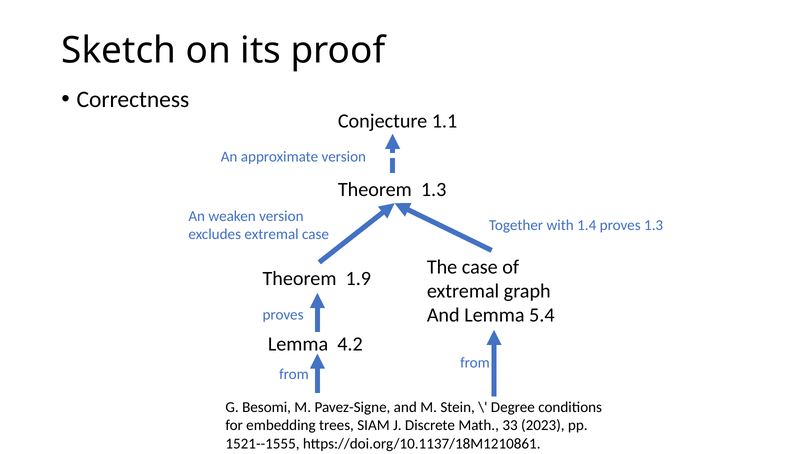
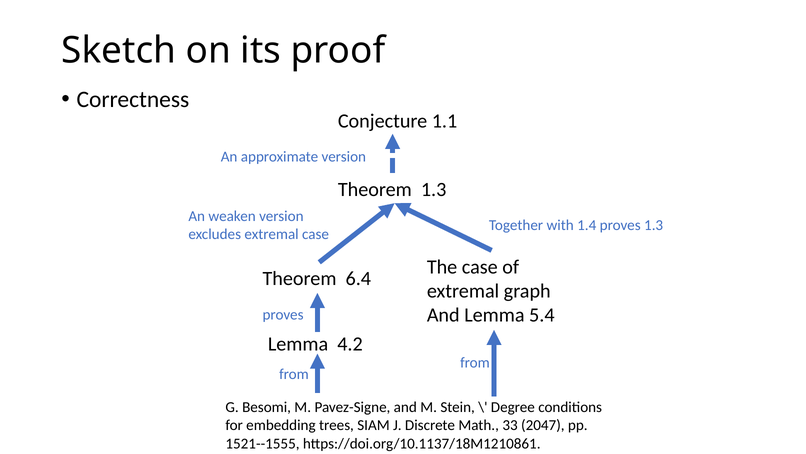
1.9: 1.9 -> 6.4
2023: 2023 -> 2047
